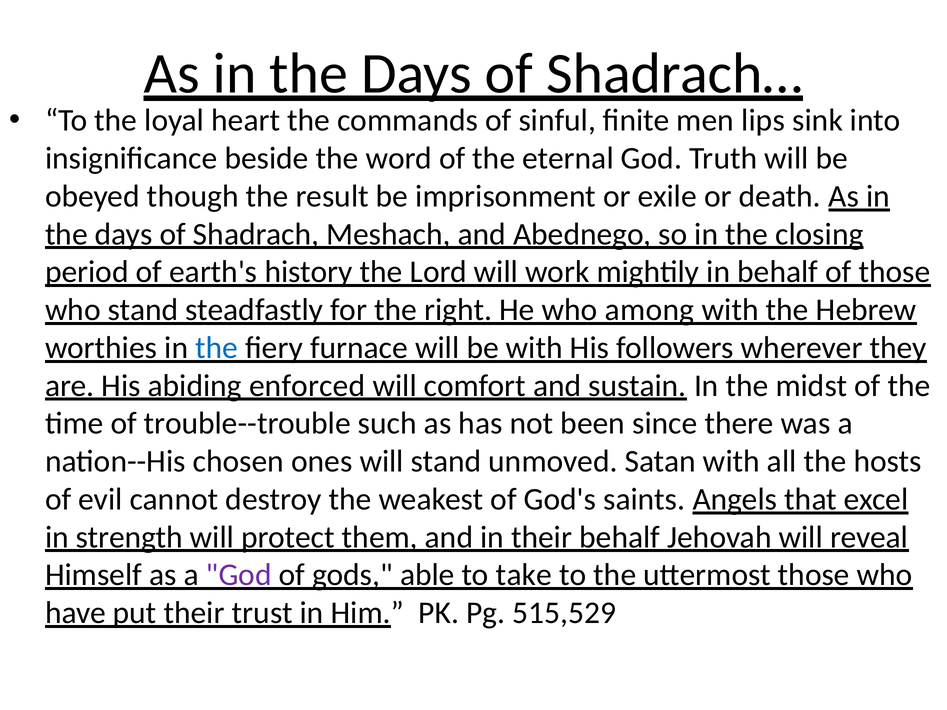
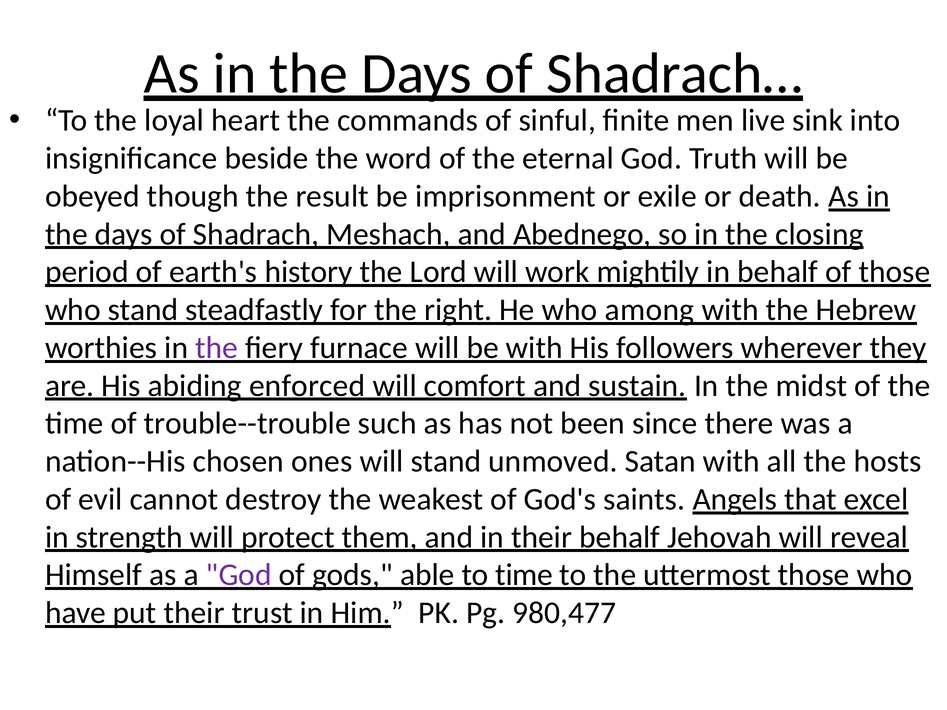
lips: lips -> live
the at (217, 348) colour: blue -> purple
to take: take -> time
515,529: 515,529 -> 980,477
